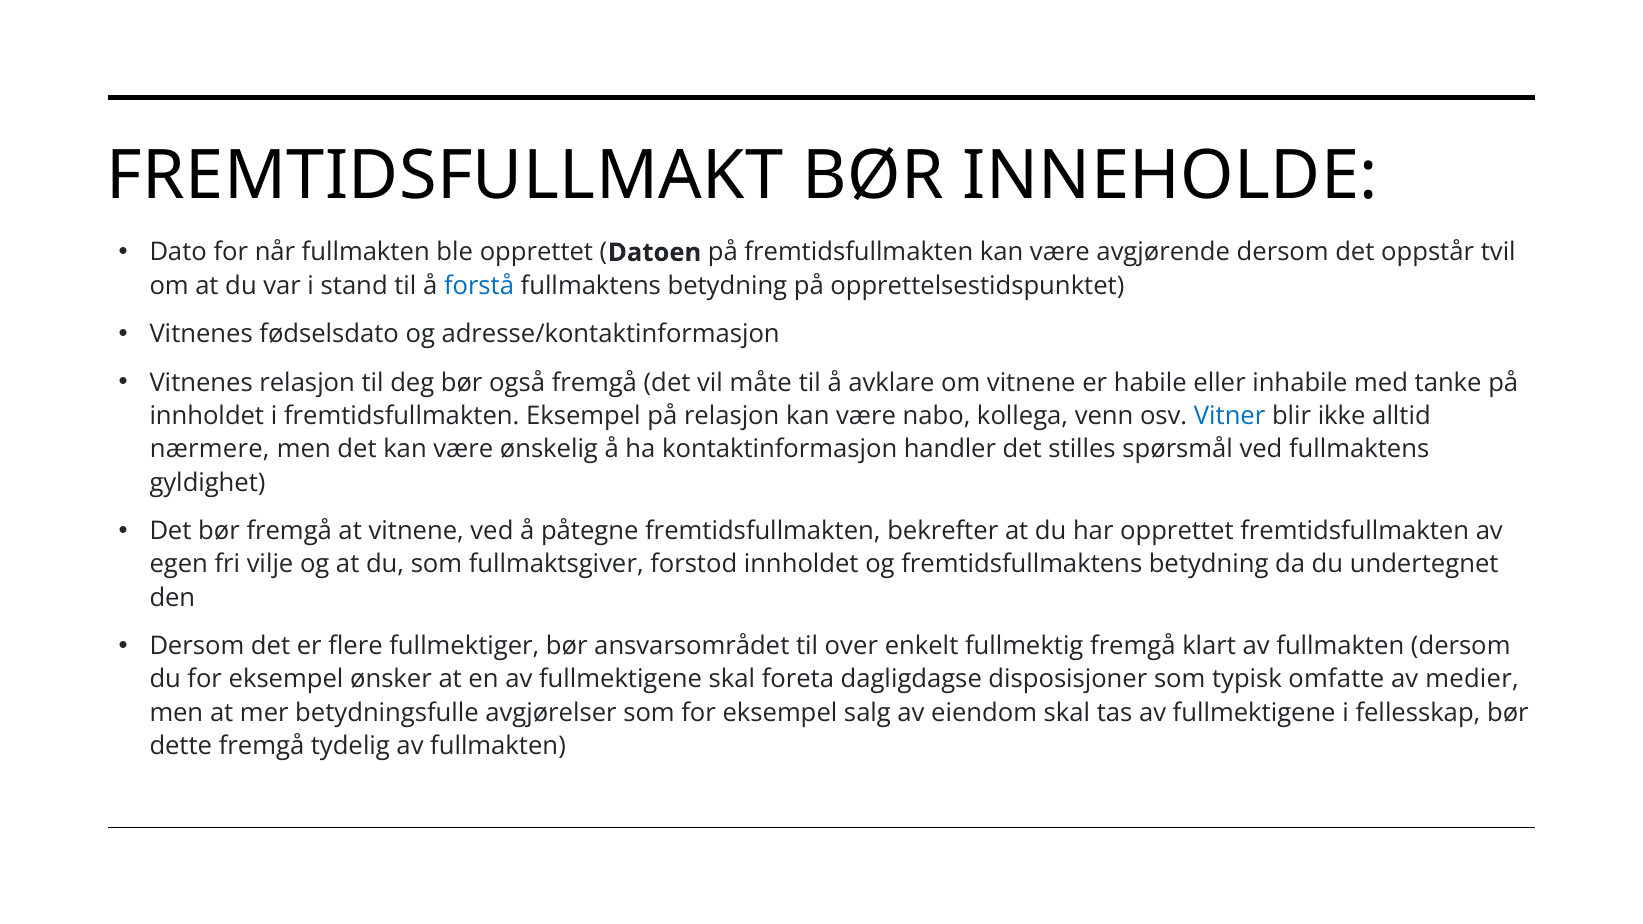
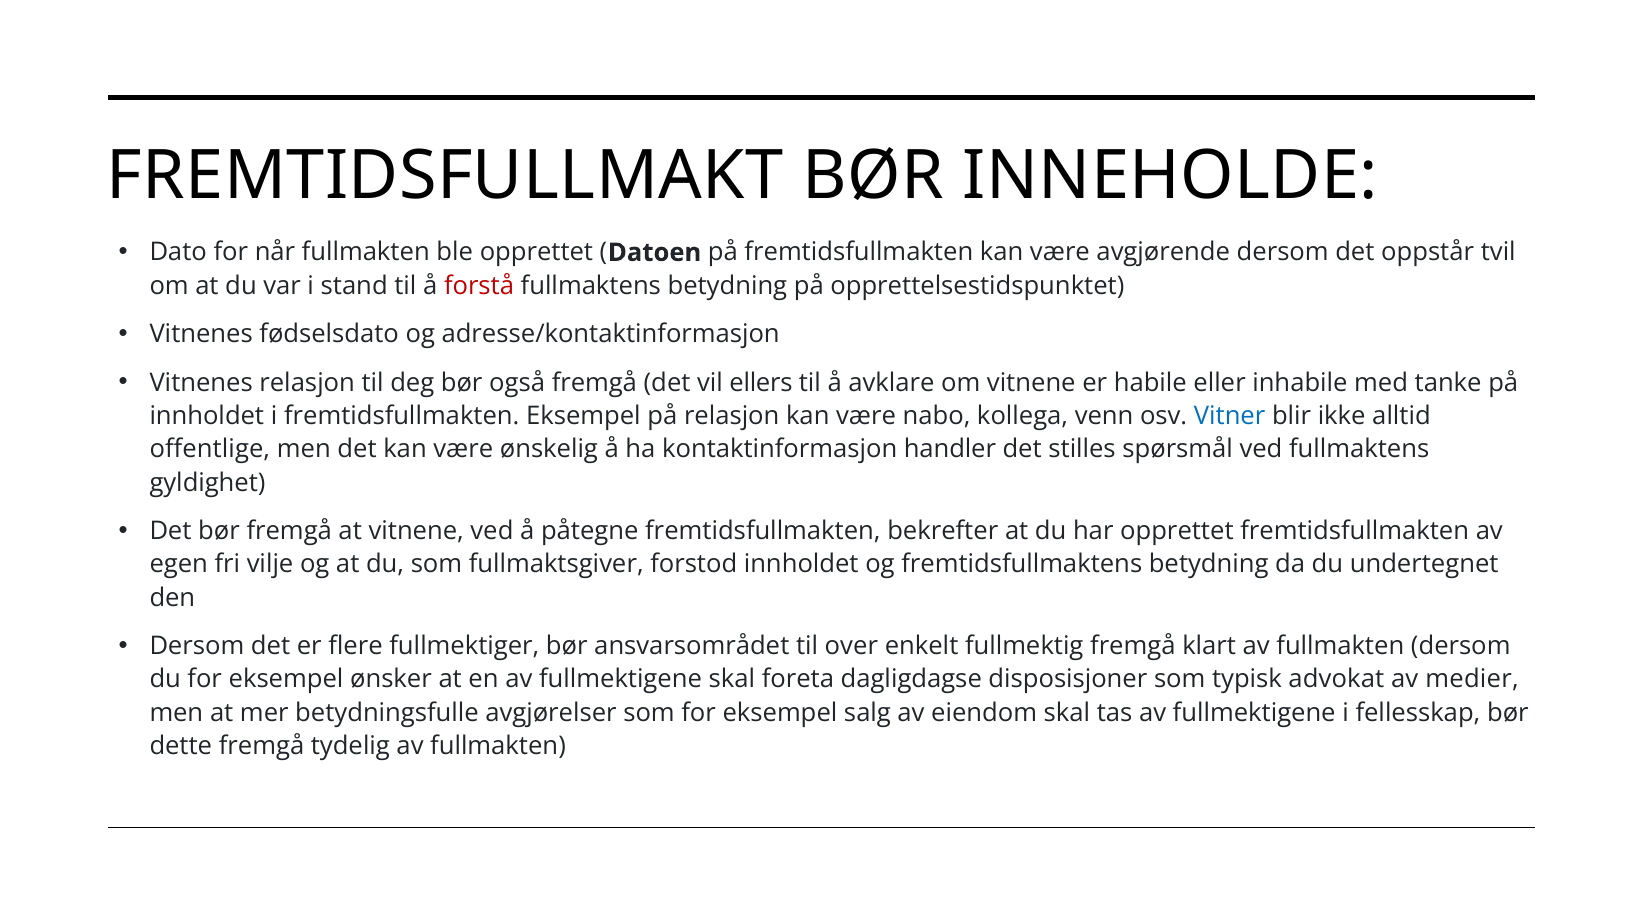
forstå colour: blue -> red
måte: måte -> ellers
nærmere: nærmere -> offentlige
omfatte: omfatte -> advokat
